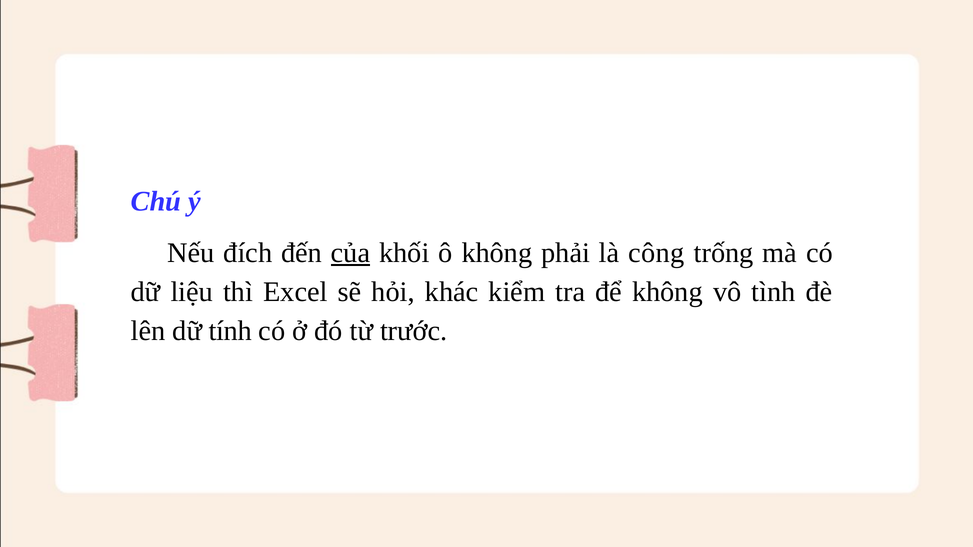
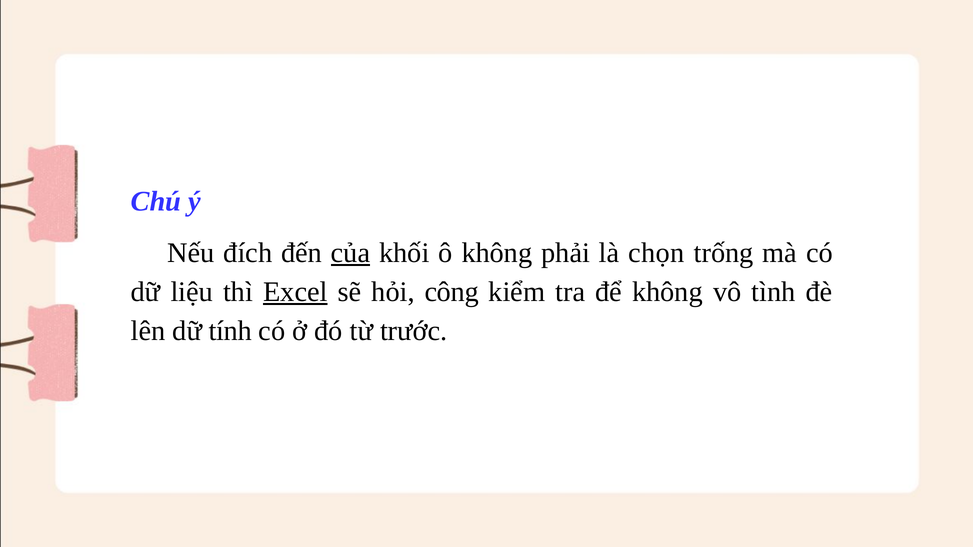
công: công -> chọn
Excel underline: none -> present
khác: khác -> công
